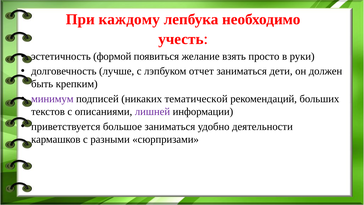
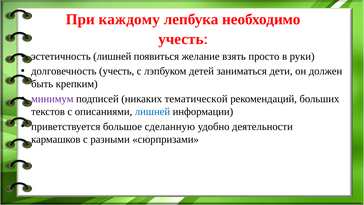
эстетичность формой: формой -> лишней
долговечность лучше: лучше -> учесть
отчет: отчет -> детей
лишней at (152, 111) colour: purple -> blue
большое заниматься: заниматься -> сделанную
